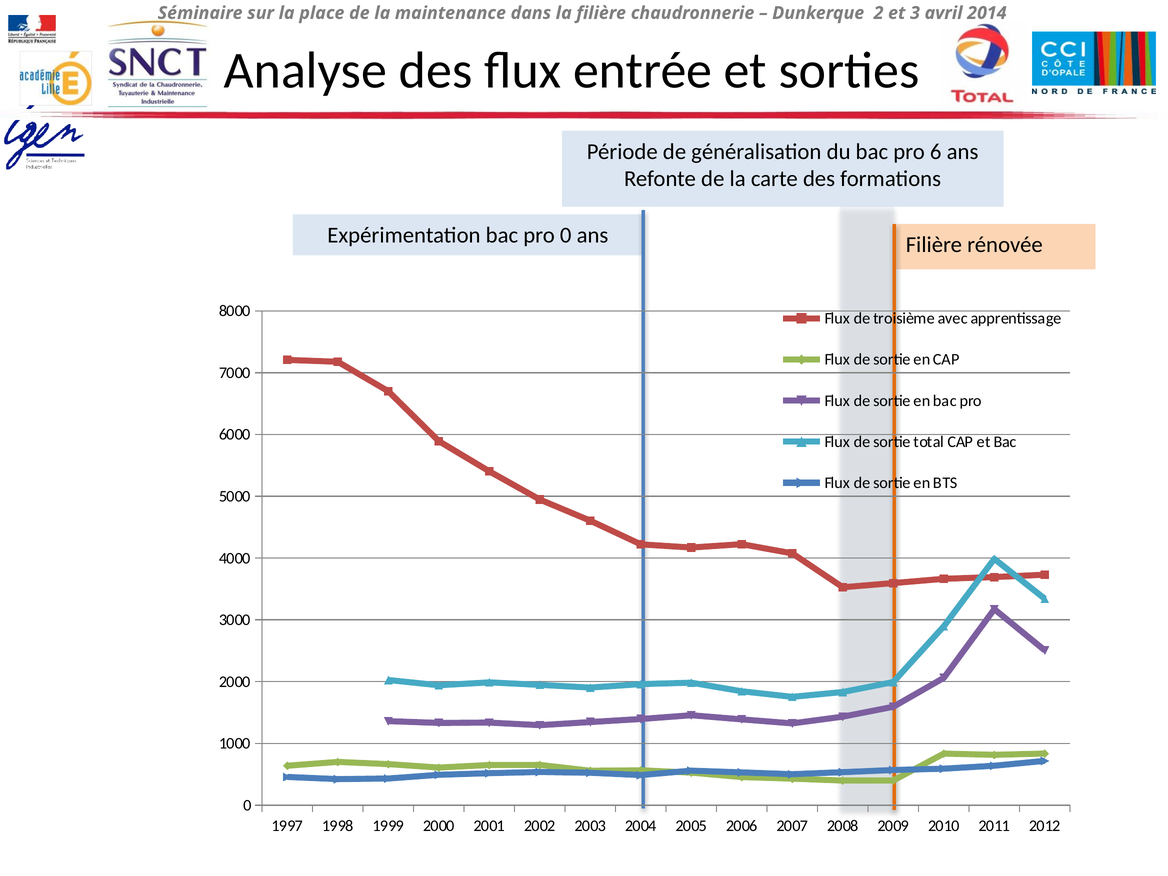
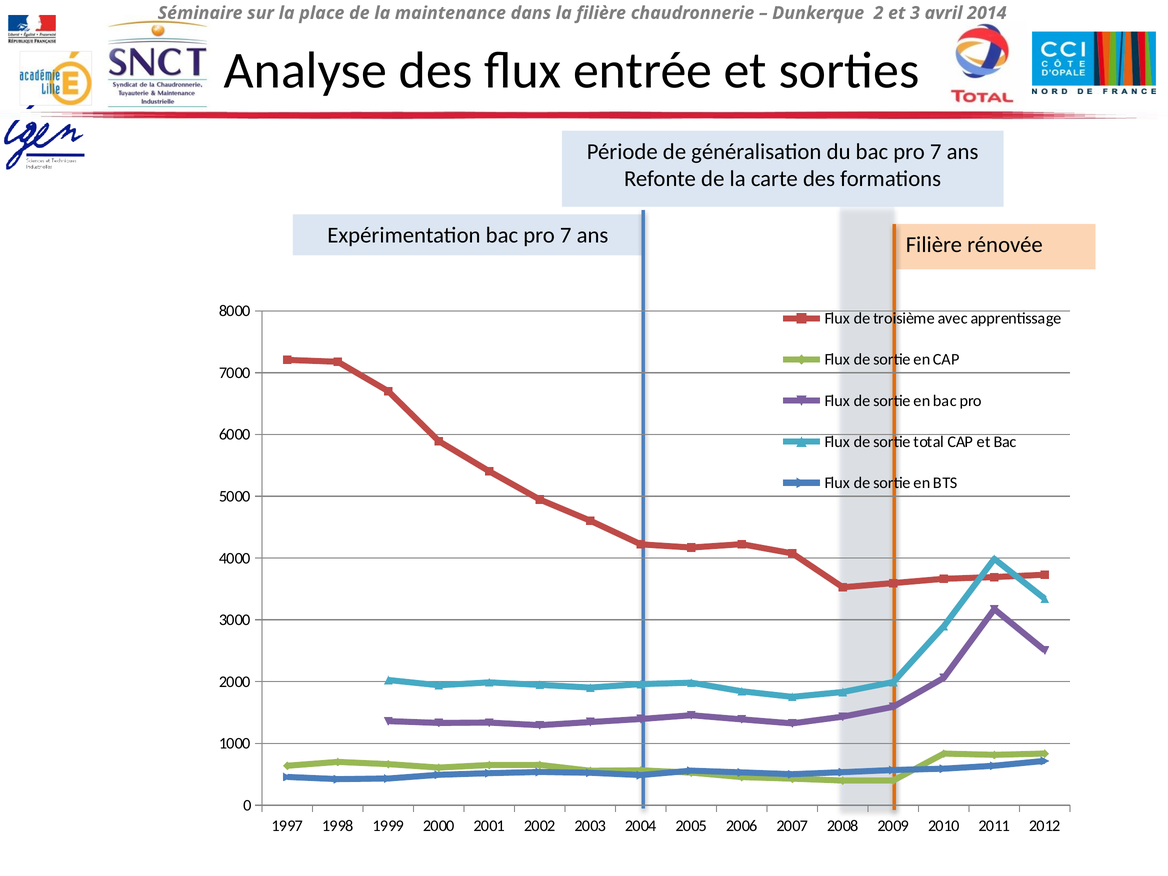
du bac pro 6: 6 -> 7
Expérimentation bac pro 0: 0 -> 7
